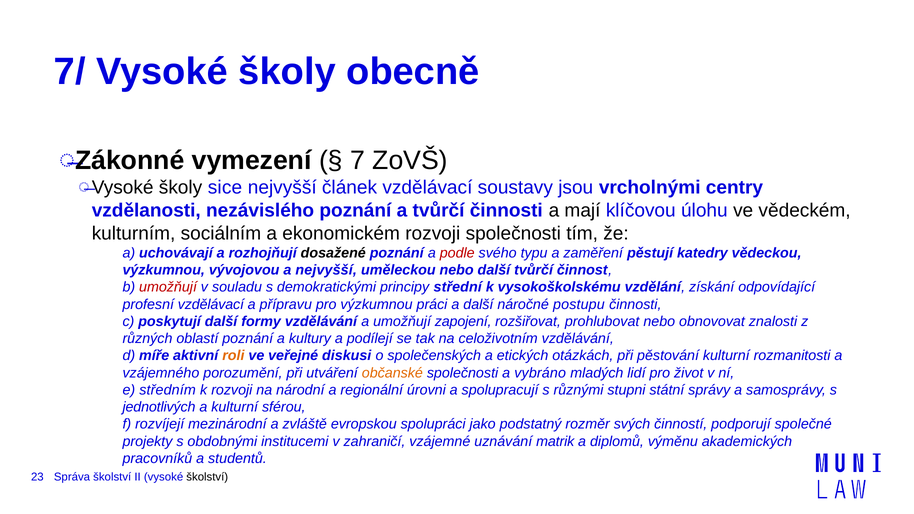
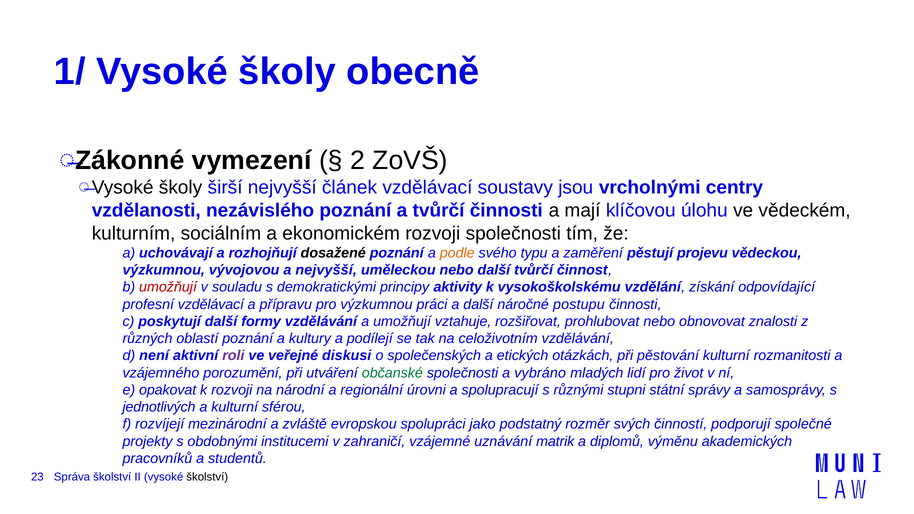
7/: 7/ -> 1/
7: 7 -> 2
sice: sice -> širší
podle colour: red -> orange
katedry: katedry -> projevu
střední: střední -> aktivity
zapojení: zapojení -> vztahuje
míře: míře -> není
roli colour: orange -> purple
občanské colour: orange -> green
středním: středním -> opakovat
